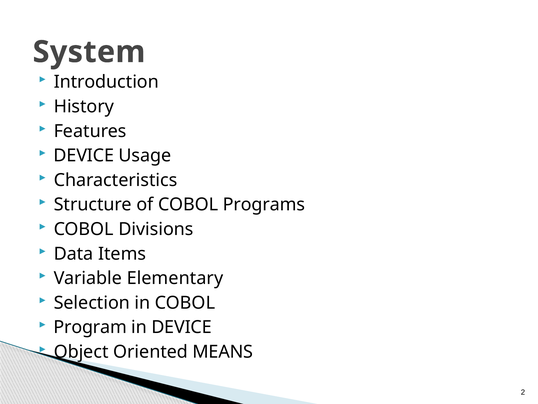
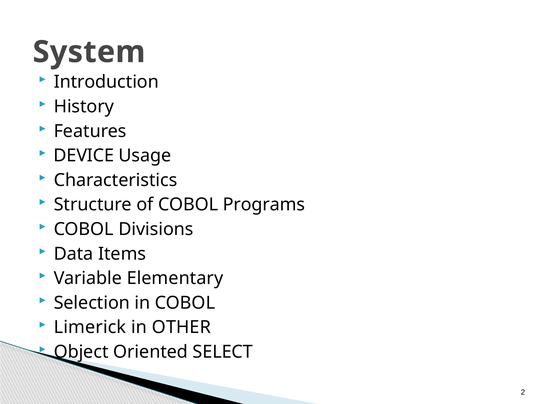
Program: Program -> Limerick
in DEVICE: DEVICE -> OTHER
MEANS: MEANS -> SELECT
